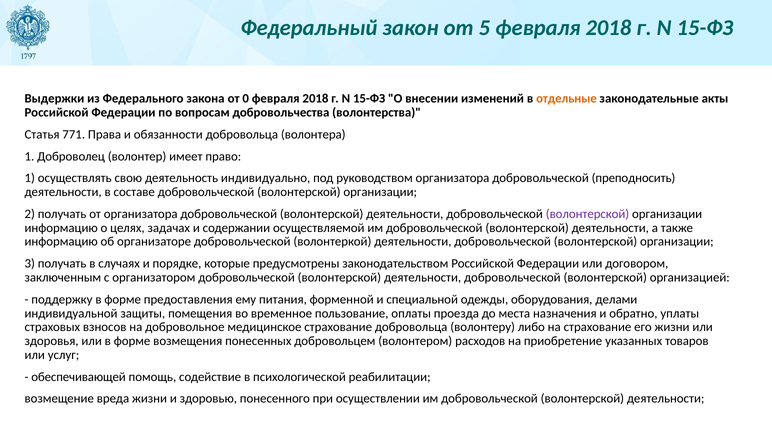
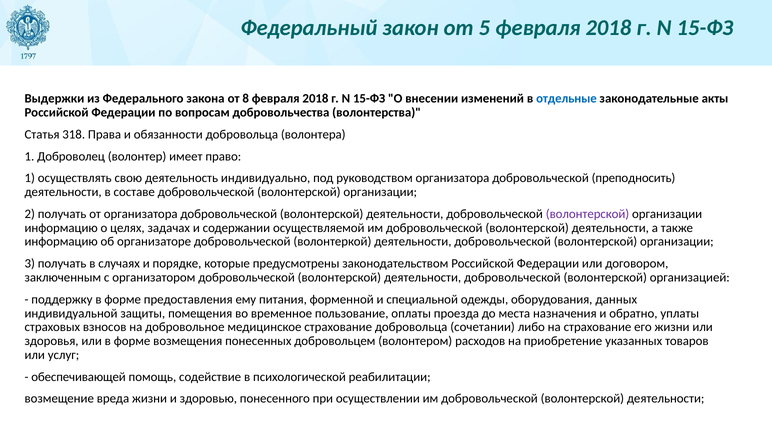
0: 0 -> 8
отдельные colour: orange -> blue
771: 771 -> 318
делами: делами -> данных
волонтеру: волонтеру -> сочетании
